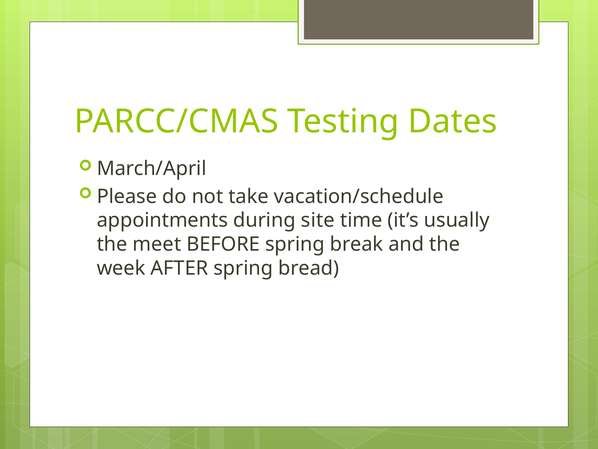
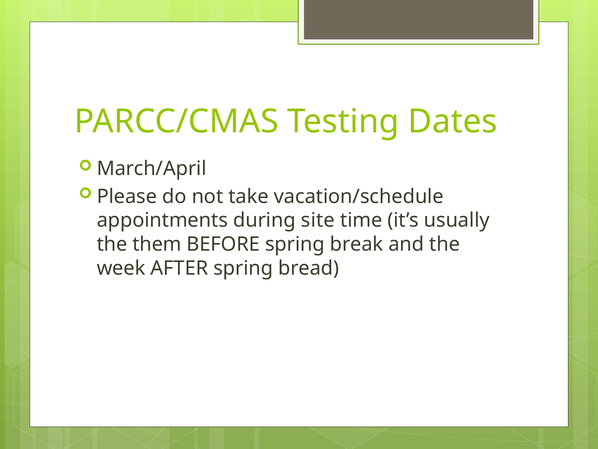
meet: meet -> them
